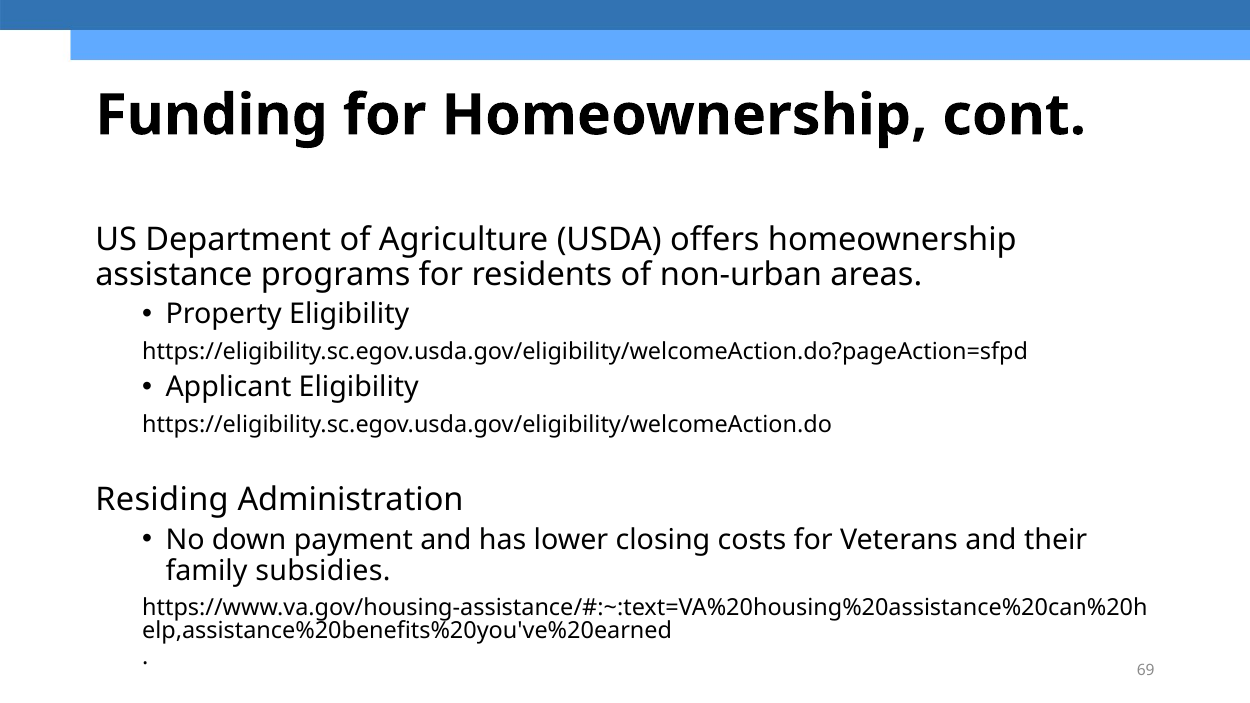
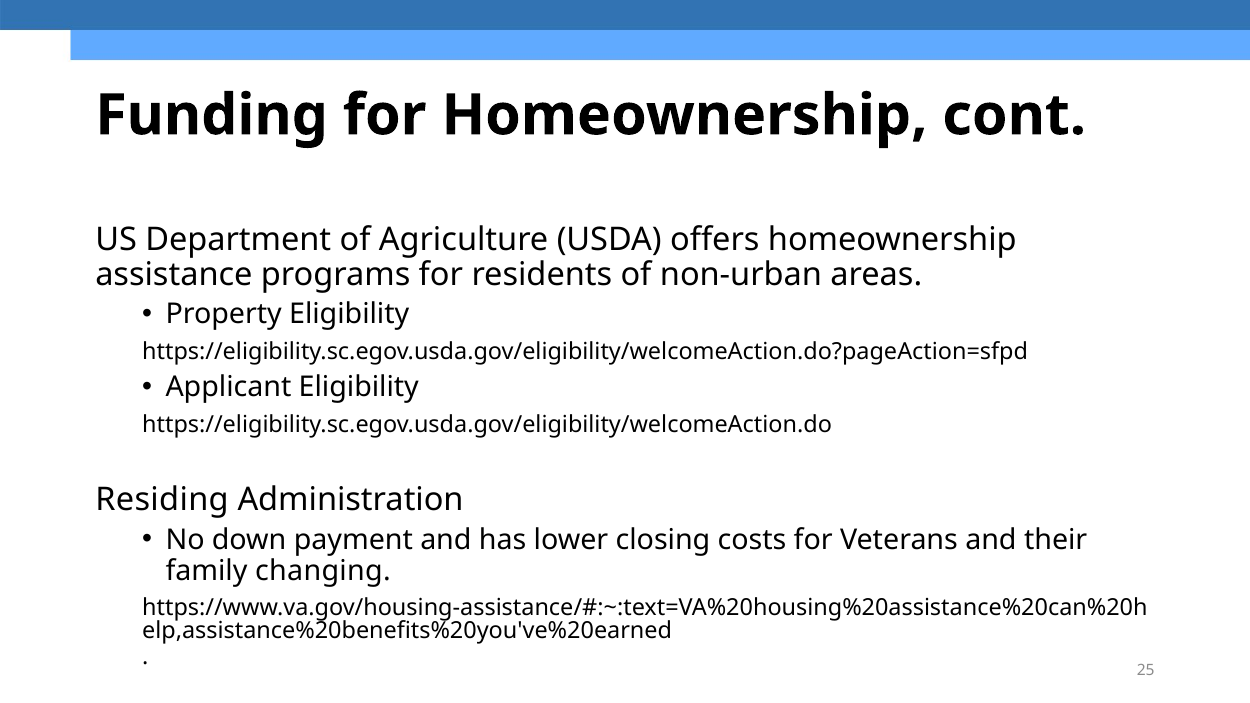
subsidies: subsidies -> changing
69: 69 -> 25
